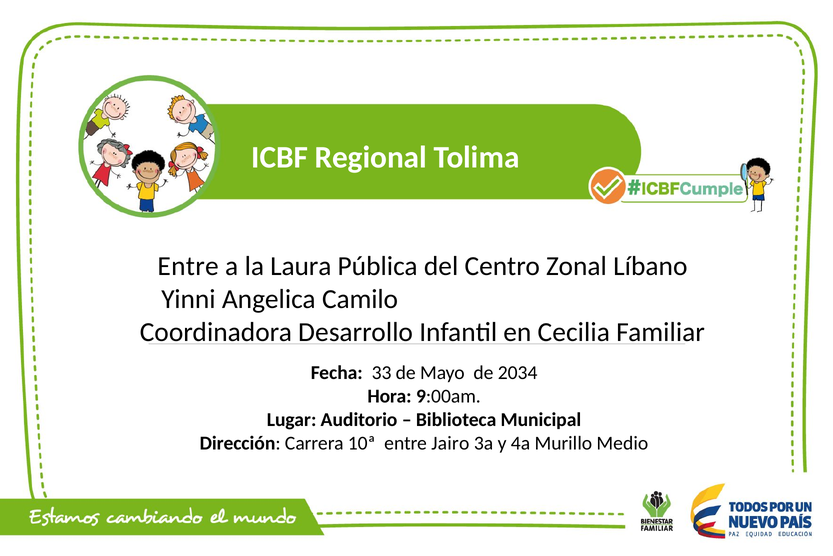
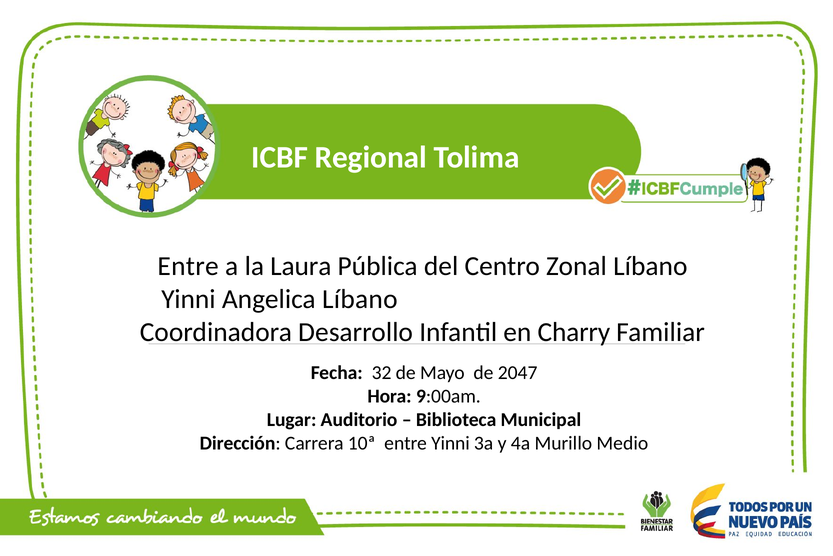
Angelica Camilo: Camilo -> Líbano
Cecilia: Cecilia -> Charry
33: 33 -> 32
2034: 2034 -> 2047
entre Jairo: Jairo -> Yinni
